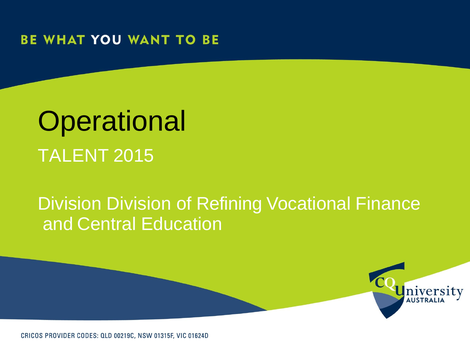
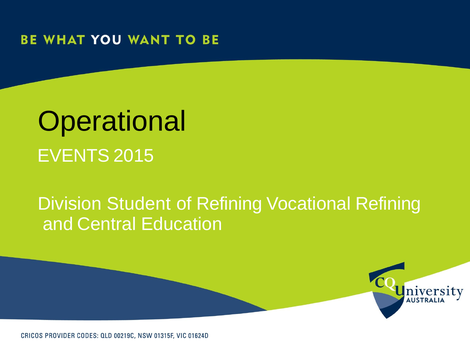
TALENT: TALENT -> EVENTS
Division Division: Division -> Student
Vocational Finance: Finance -> Refining
